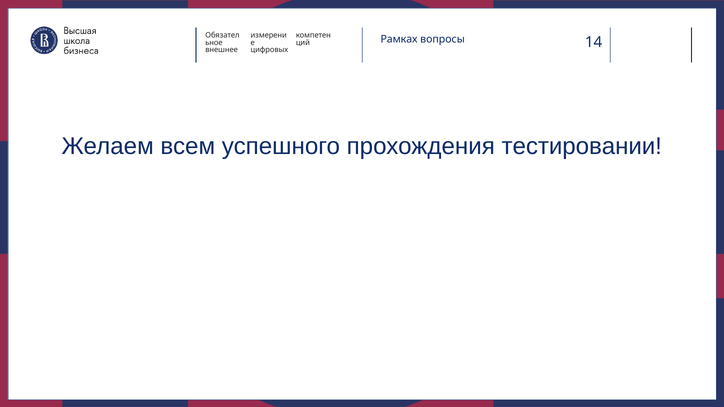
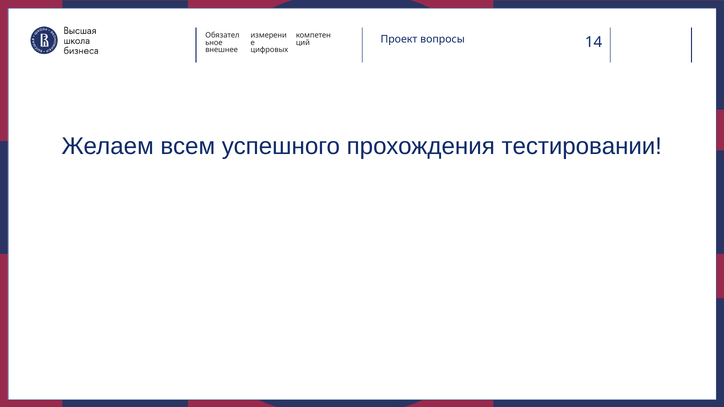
Рамках: Рамках -> Проект
